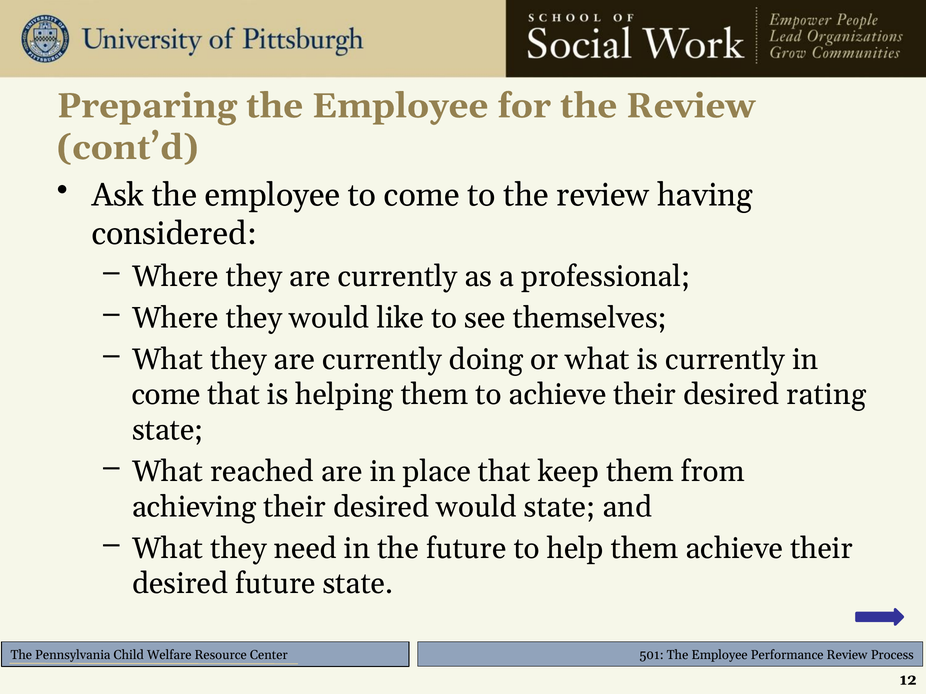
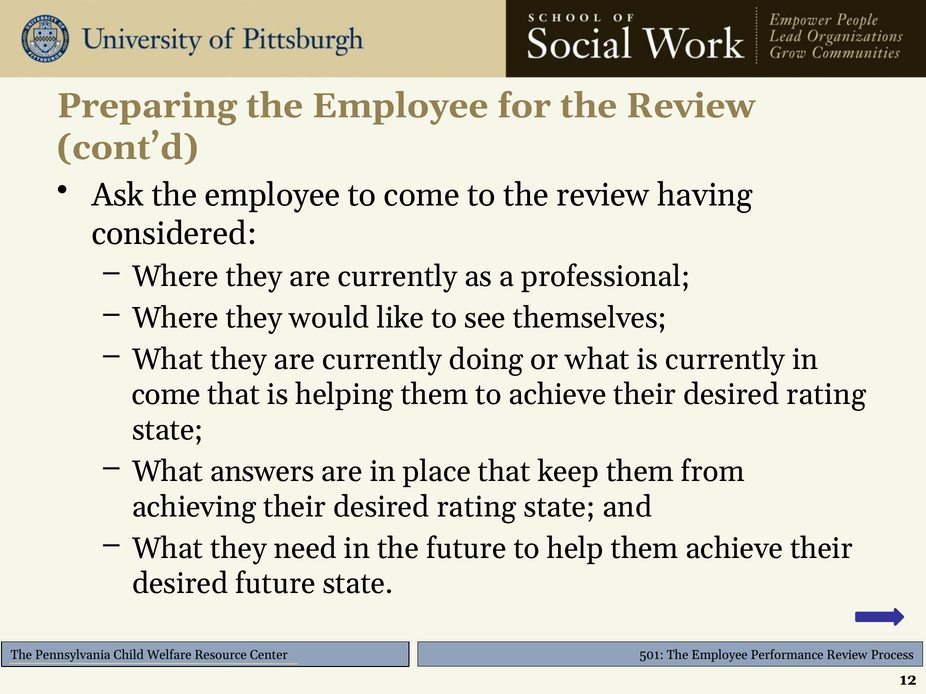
reached: reached -> answers
achieving their desired would: would -> rating
